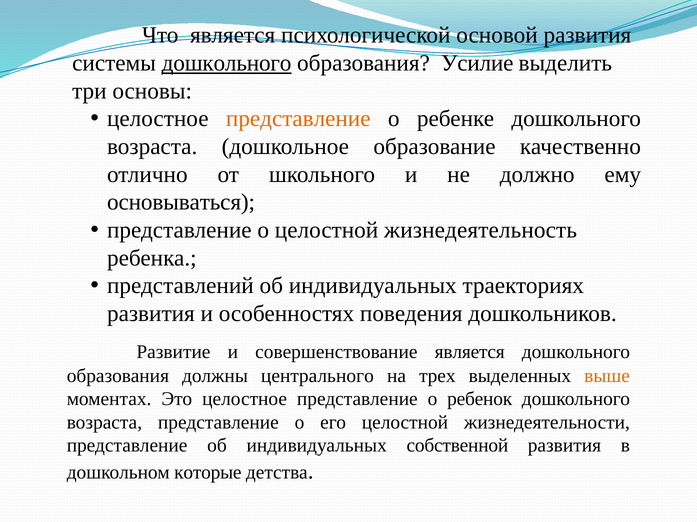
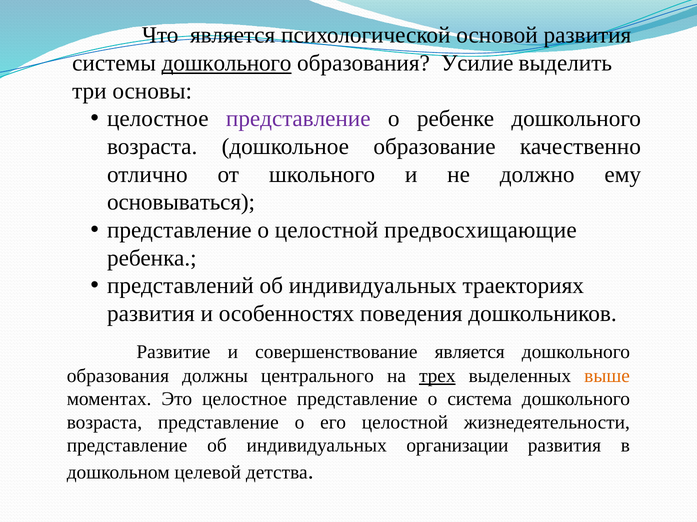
представление at (298, 119) colour: orange -> purple
жизнедеятельность: жизнедеятельность -> предвосхищающие
трех underline: none -> present
ребенок: ребенок -> система
собственной: собственной -> организации
которые: которые -> целевой
